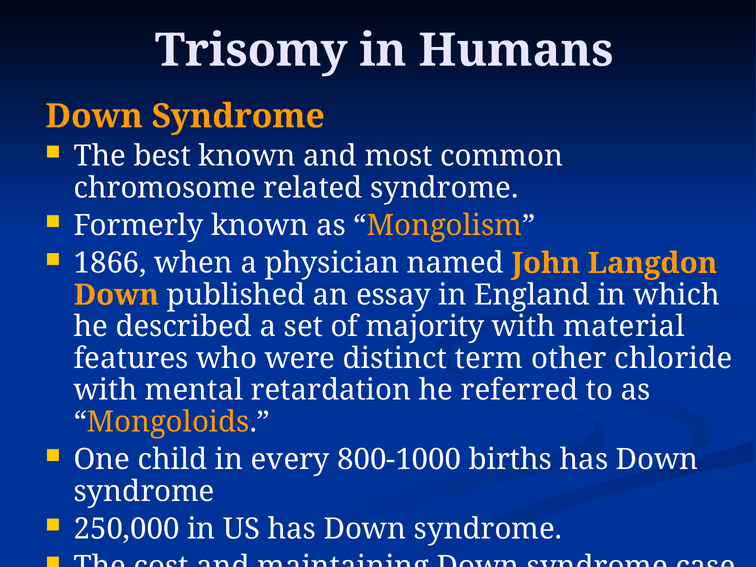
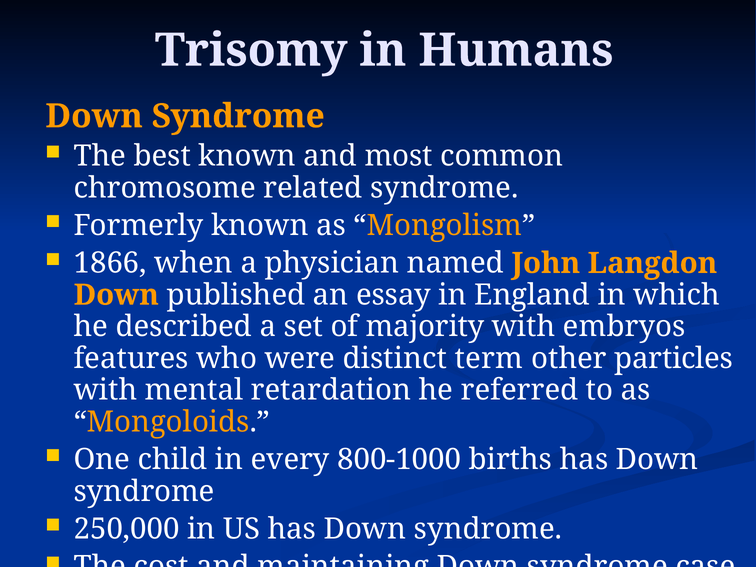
material: material -> embryos
chloride: chloride -> particles
